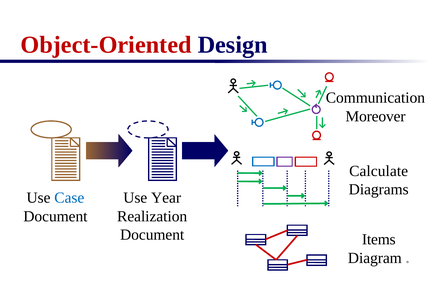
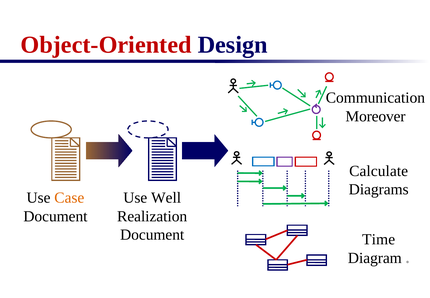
Case colour: blue -> orange
Year: Year -> Well
Items: Items -> Time
